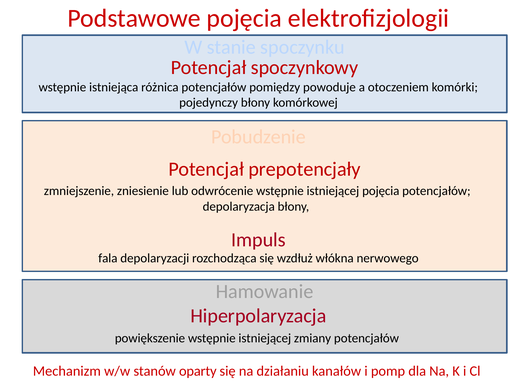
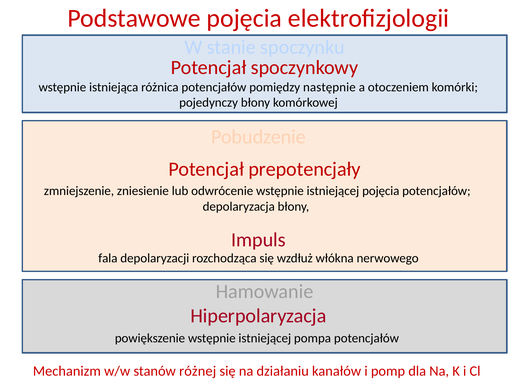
powoduje: powoduje -> następnie
zmiany: zmiany -> pompa
oparty: oparty -> różnej
